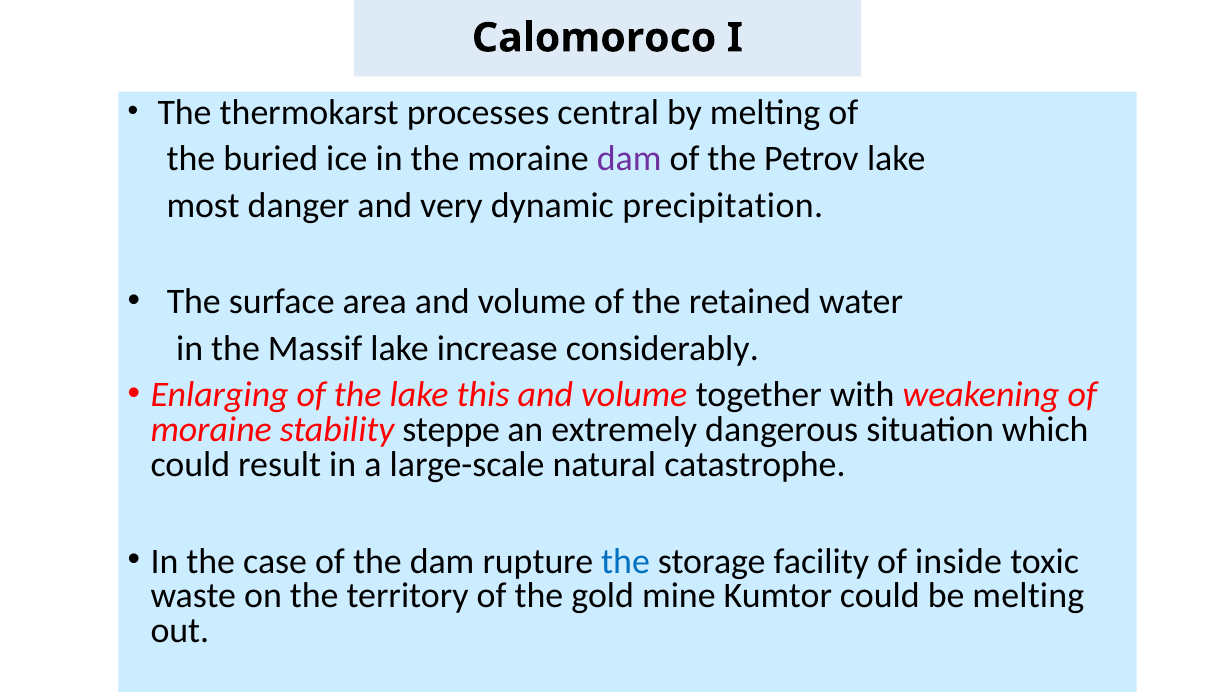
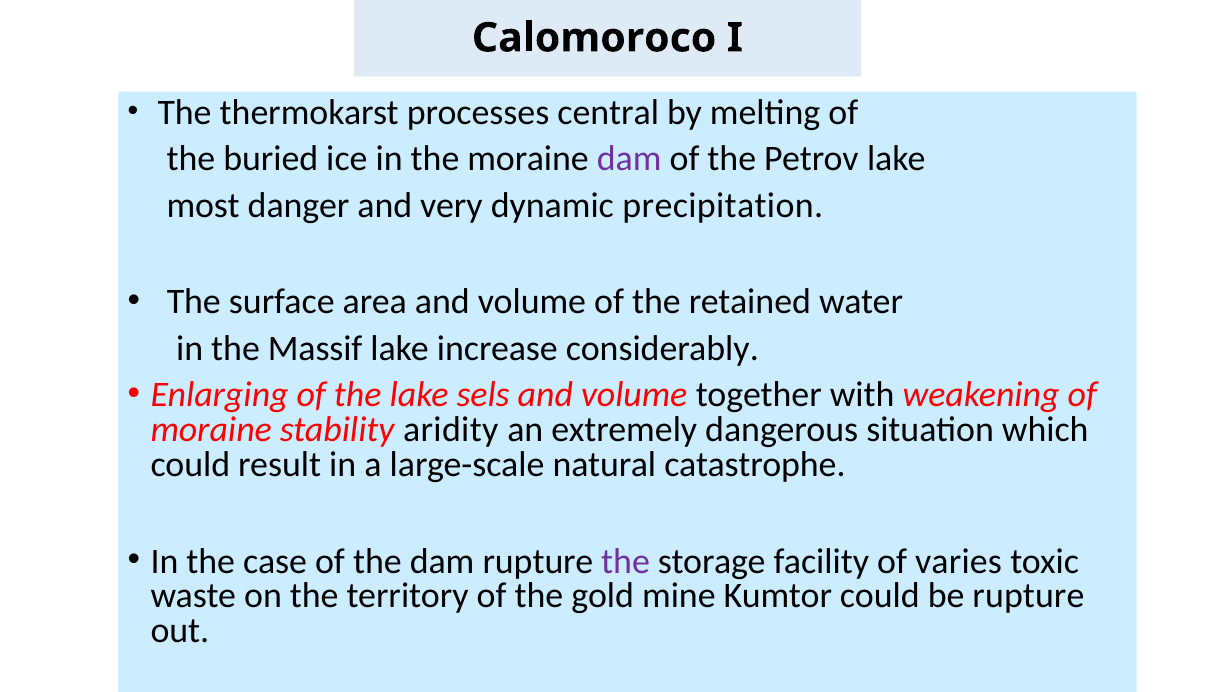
this: this -> sels
steppe: steppe -> aridity
the at (626, 562) colour: blue -> purple
inside: inside -> varies
be melting: melting -> rupture
